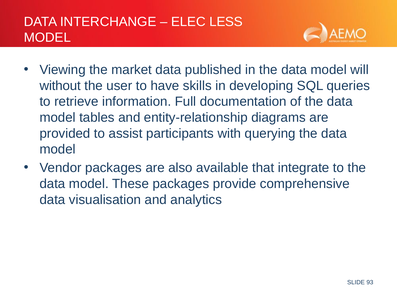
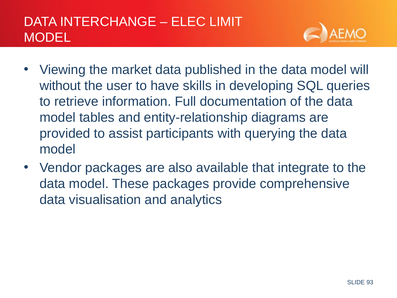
LESS: LESS -> LIMIT
